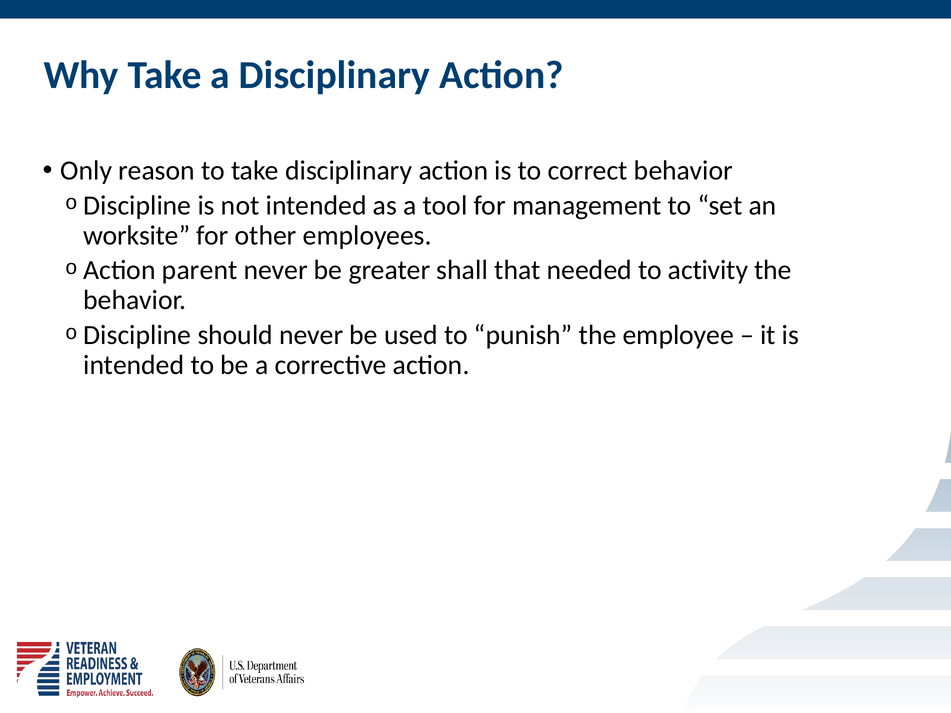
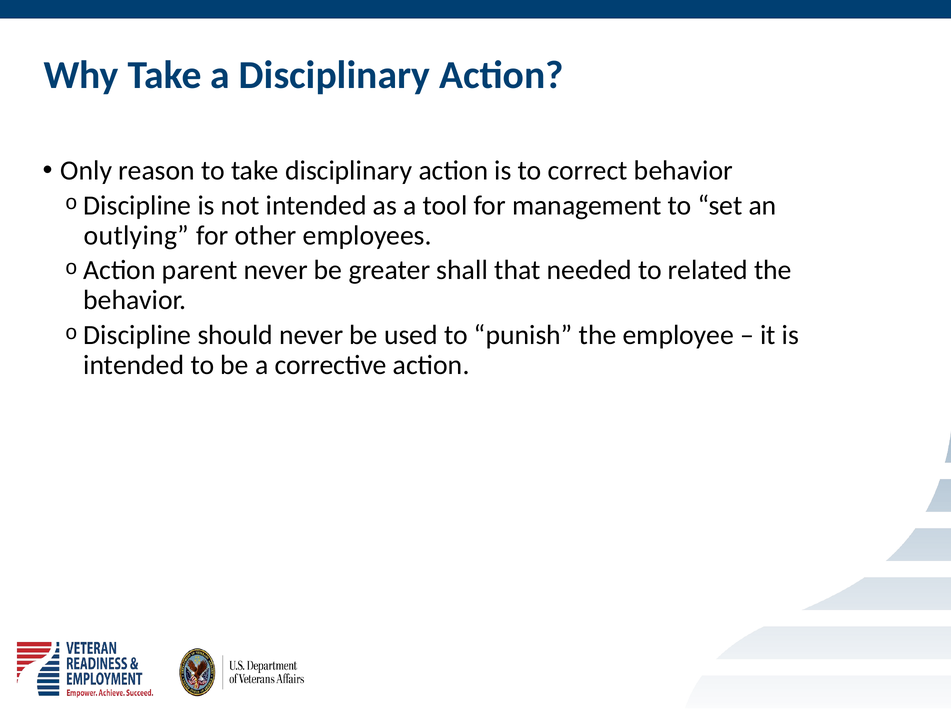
worksite: worksite -> outlying
activity: activity -> related
